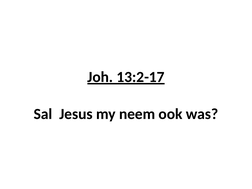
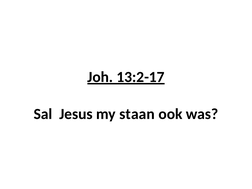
neem: neem -> staan
